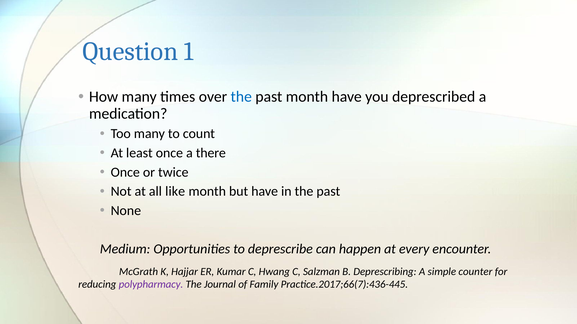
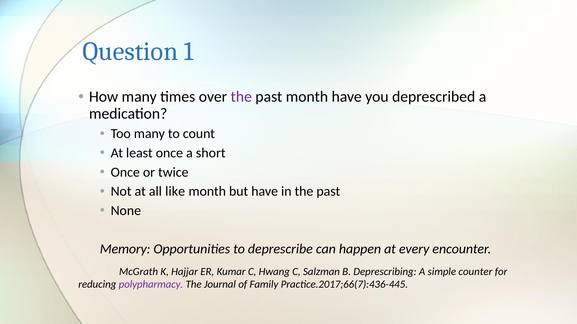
the at (241, 97) colour: blue -> purple
there: there -> short
Medium: Medium -> Memory
